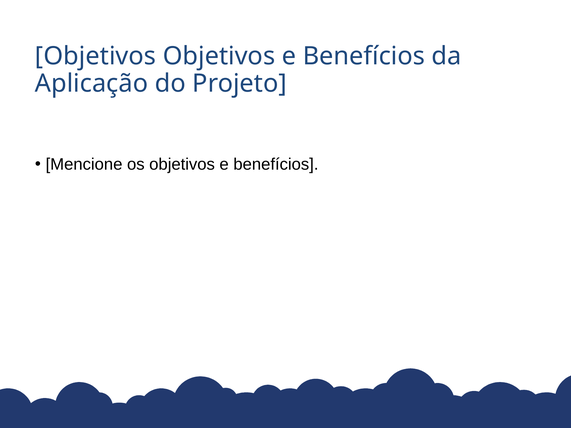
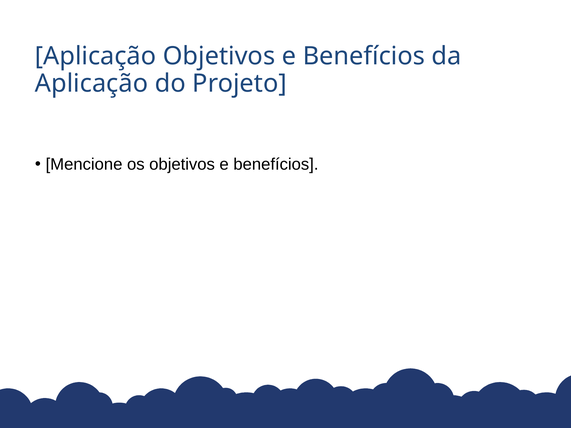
Objetivos at (96, 56): Objetivos -> Aplicação
